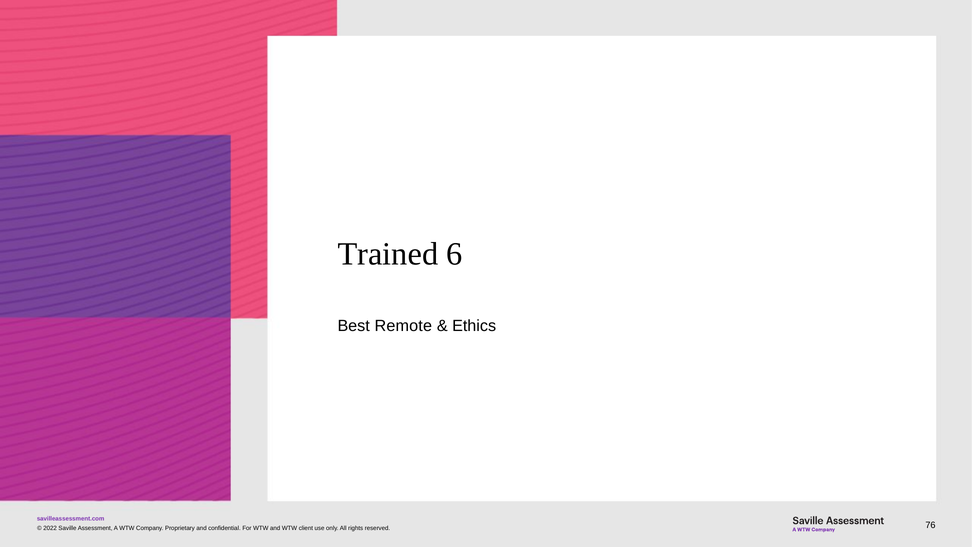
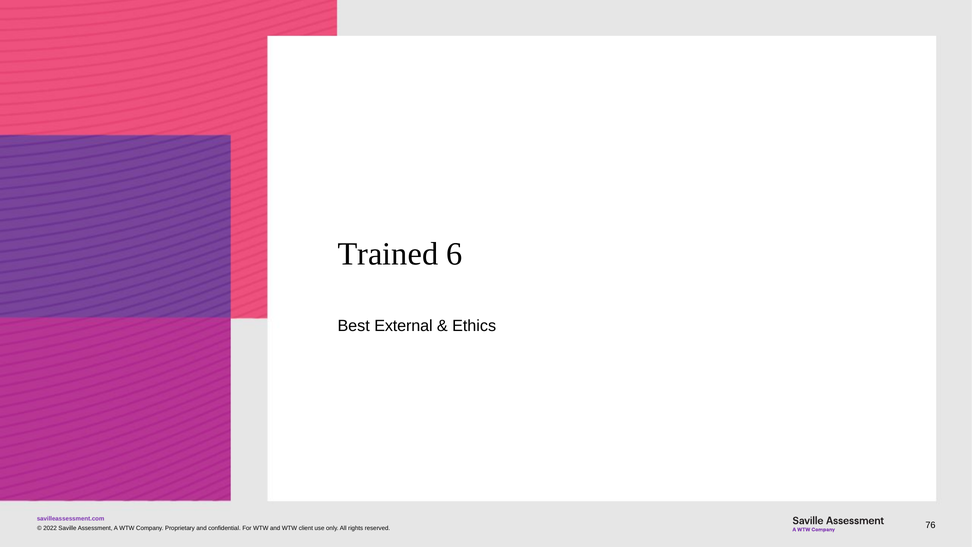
Remote: Remote -> External
